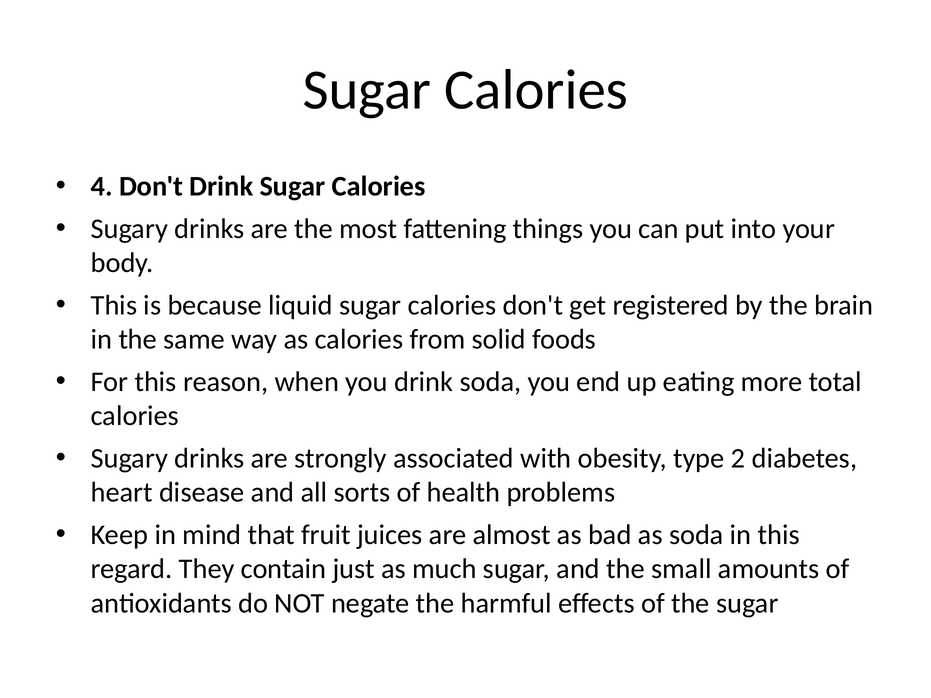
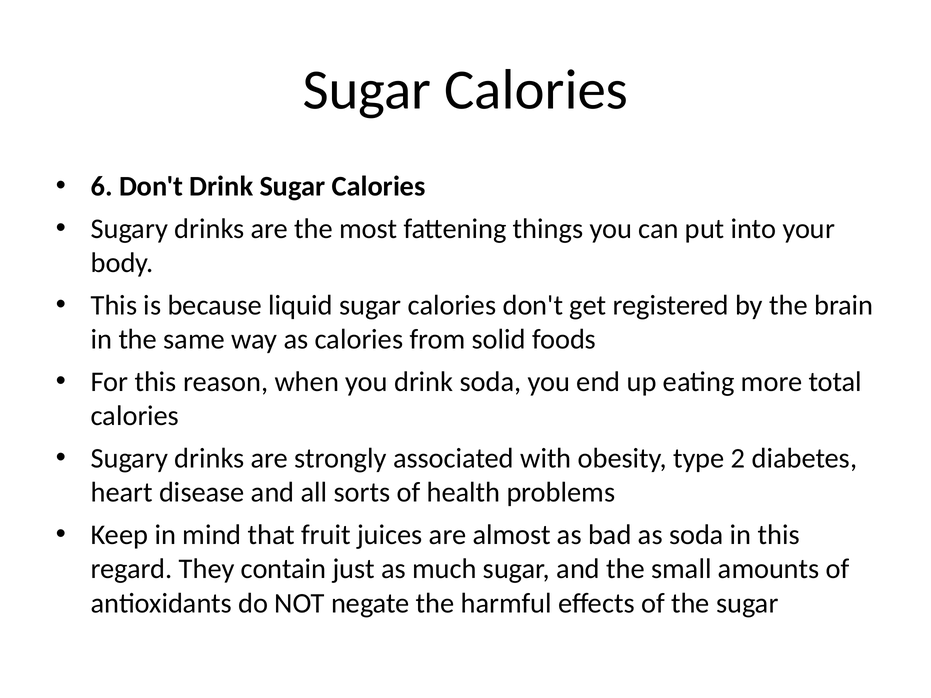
4: 4 -> 6
